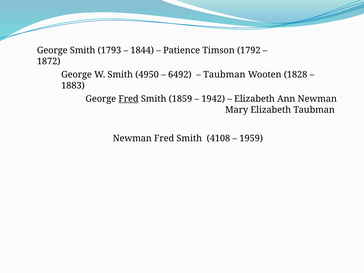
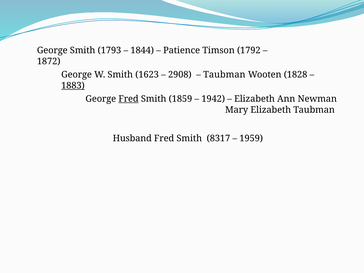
4950: 4950 -> 1623
6492: 6492 -> 2908
1883 underline: none -> present
Newman at (132, 138): Newman -> Husband
4108: 4108 -> 8317
